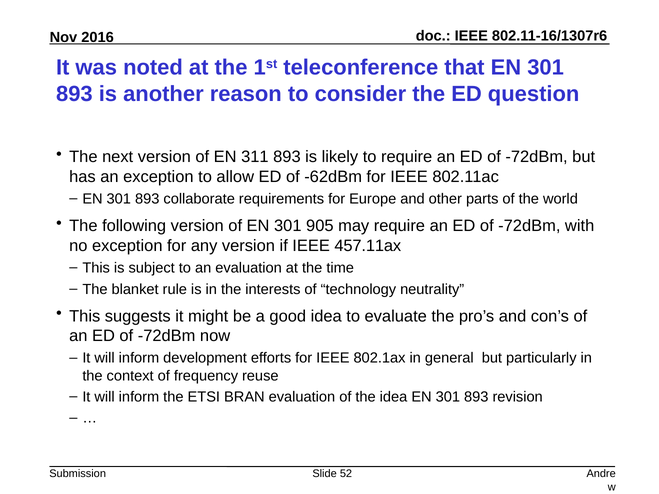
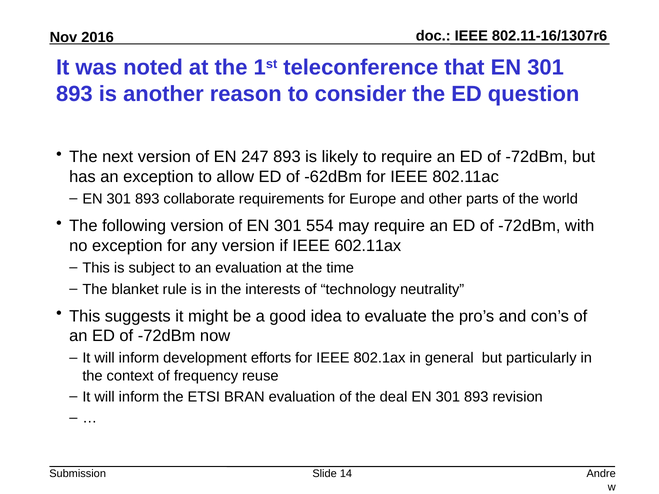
311: 311 -> 247
905: 905 -> 554
457.11ax: 457.11ax -> 602.11ax
the idea: idea -> deal
52: 52 -> 14
